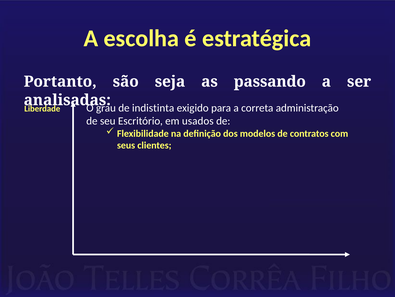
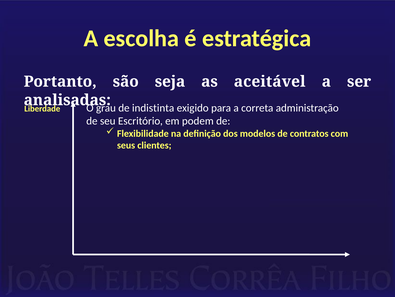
passando: passando -> aceitável
usados: usados -> podem
